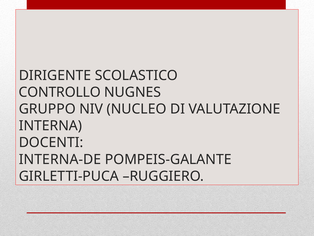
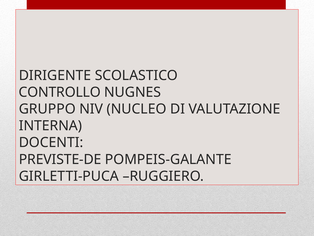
INTERNA-DE: INTERNA-DE -> PREVISTE-DE
